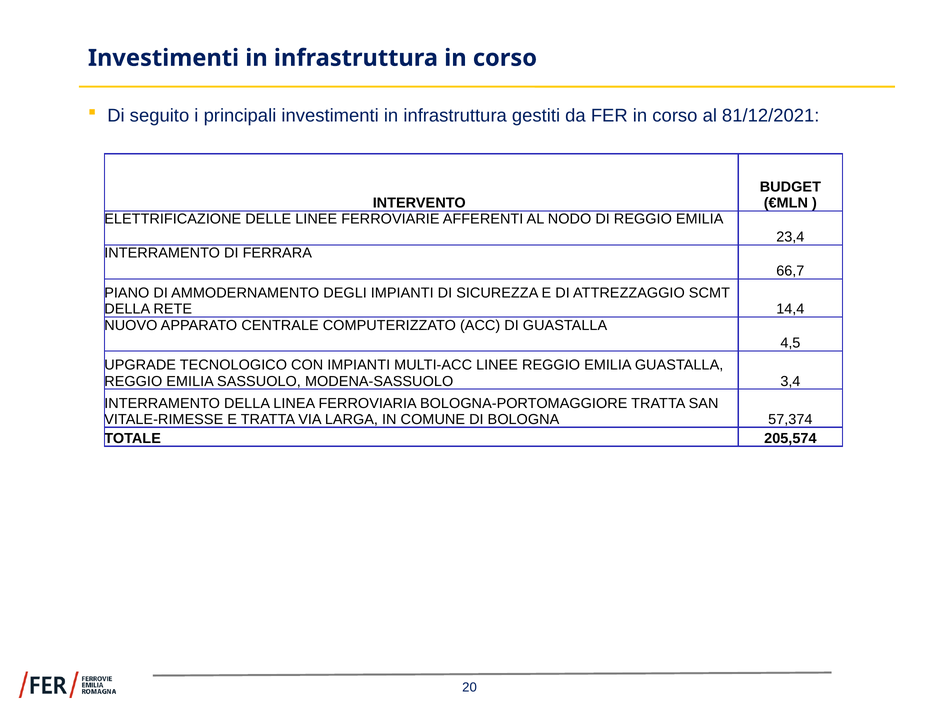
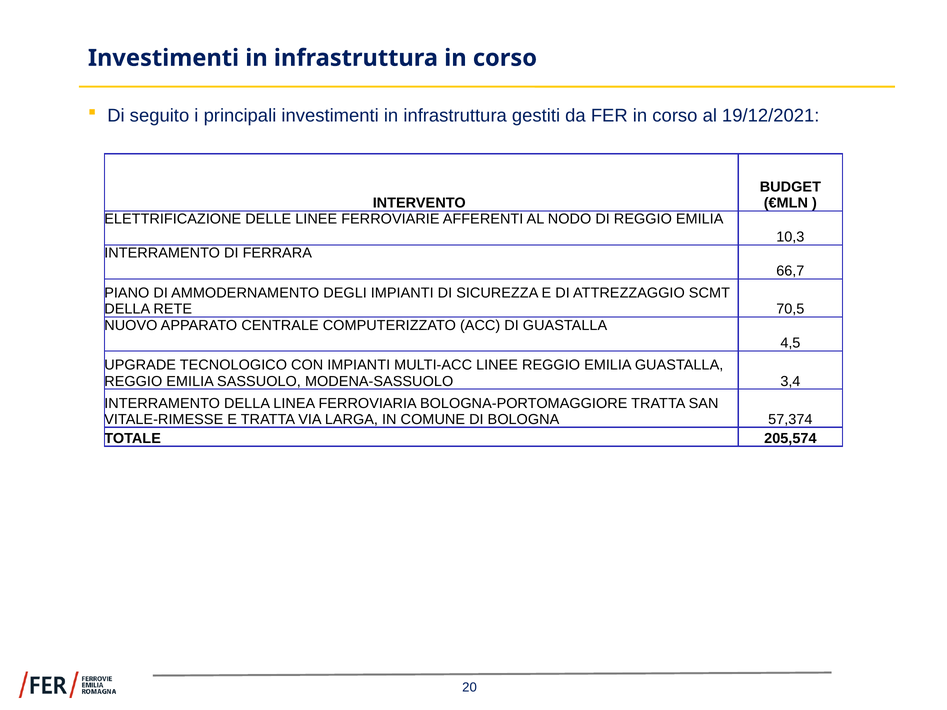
81/12/2021: 81/12/2021 -> 19/12/2021
23,4: 23,4 -> 10,3
14,4: 14,4 -> 70,5
